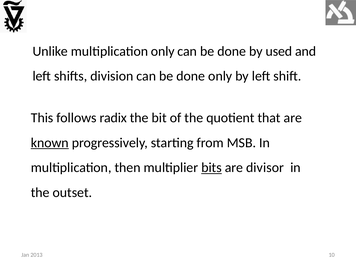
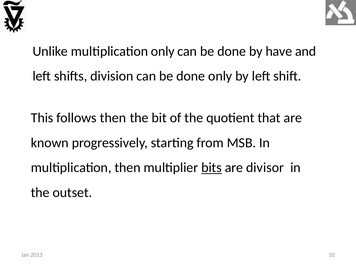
used: used -> have
follows radix: radix -> then
known underline: present -> none
